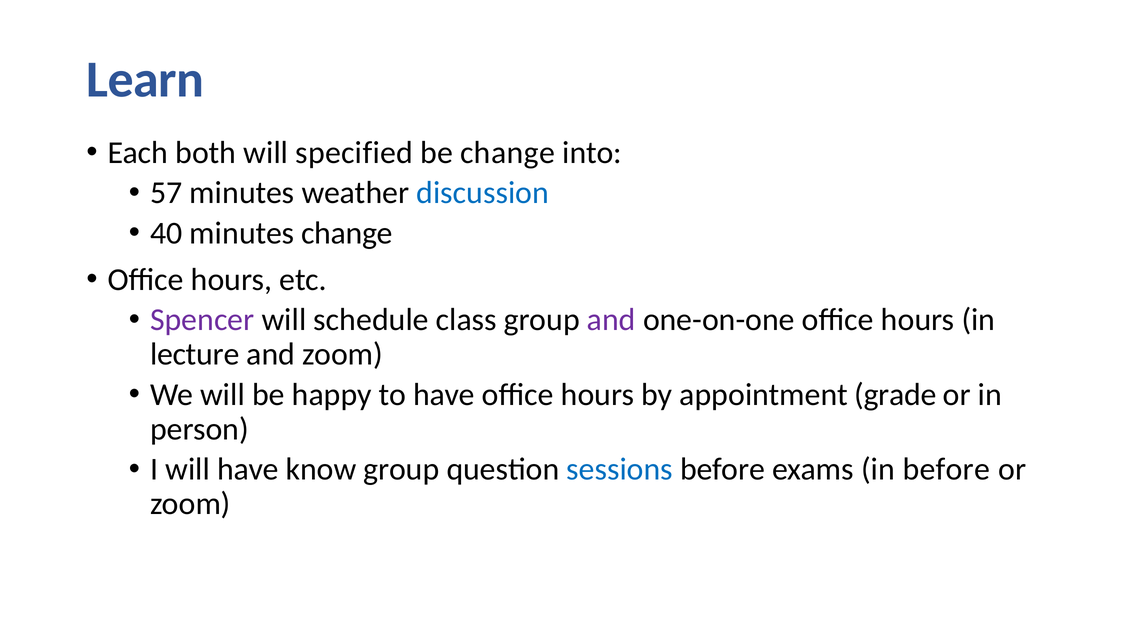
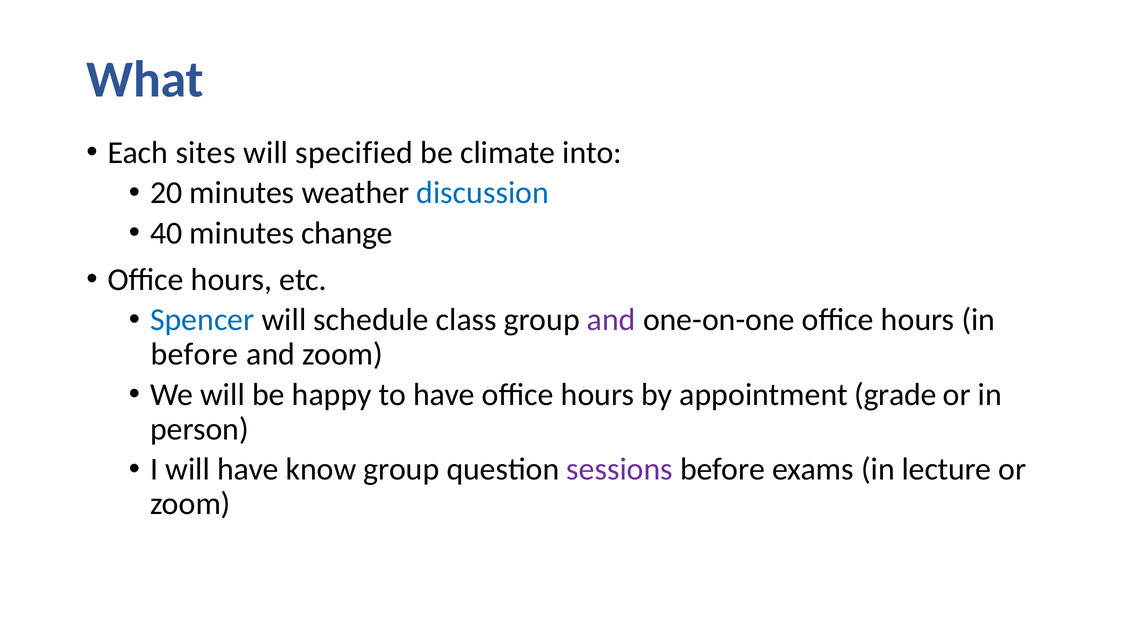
Learn: Learn -> What
both: both -> sites
be change: change -> climate
57: 57 -> 20
Spencer colour: purple -> blue
lecture at (195, 354): lecture -> before
sessions colour: blue -> purple
in before: before -> lecture
